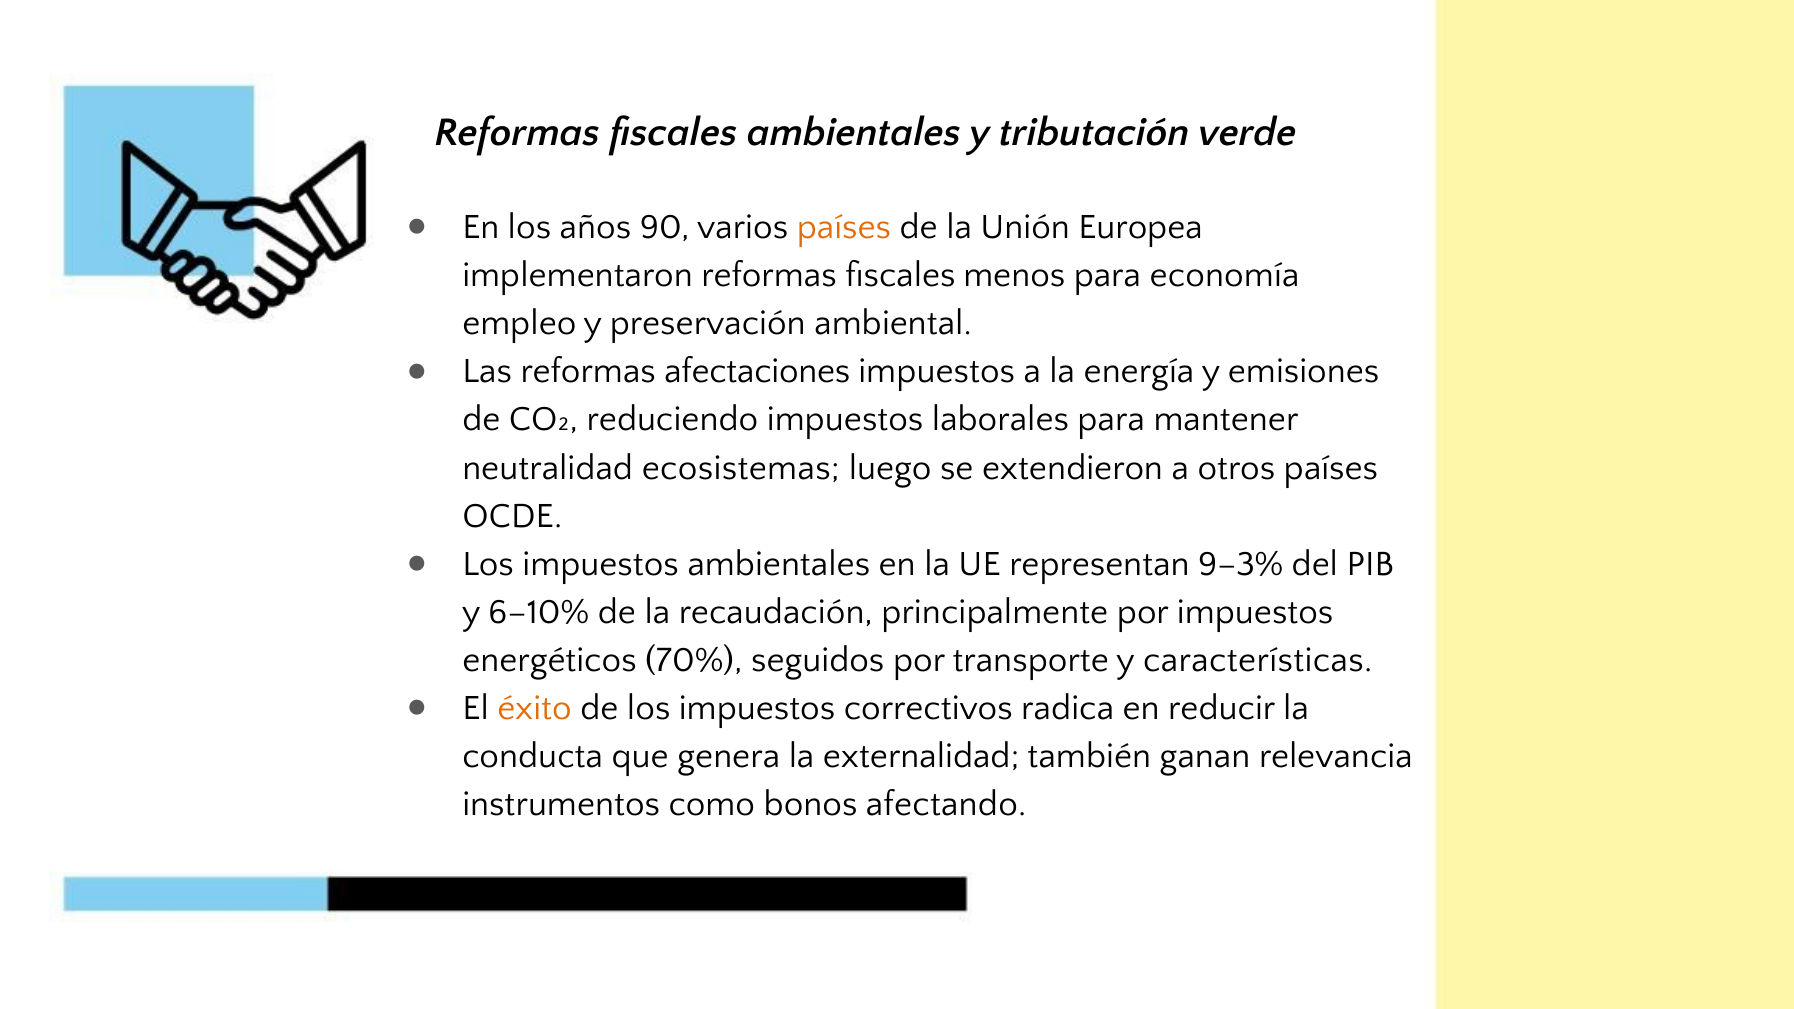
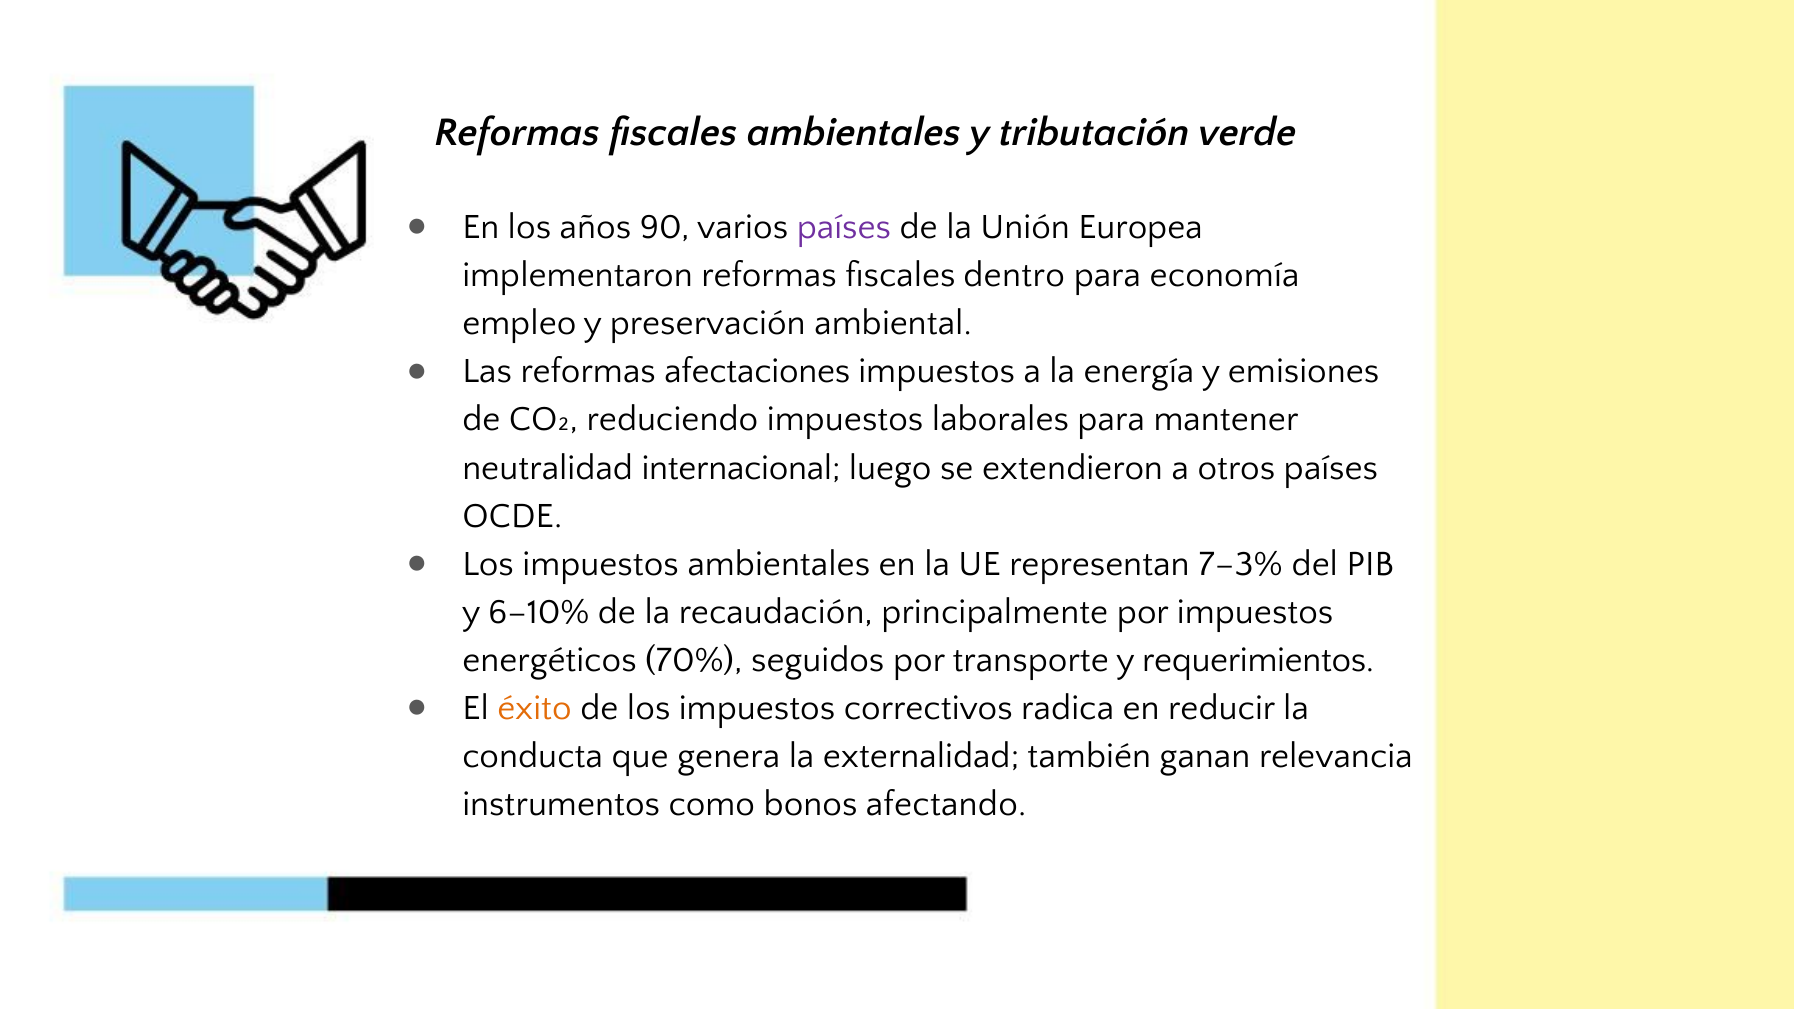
países at (844, 227) colour: orange -> purple
menos: menos -> dentro
ecosistemas: ecosistemas -> internacional
9–3%: 9–3% -> 7–3%
características: características -> requerimientos
